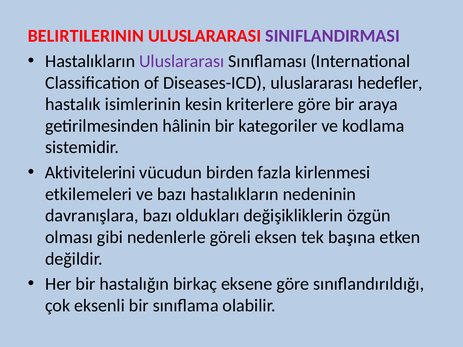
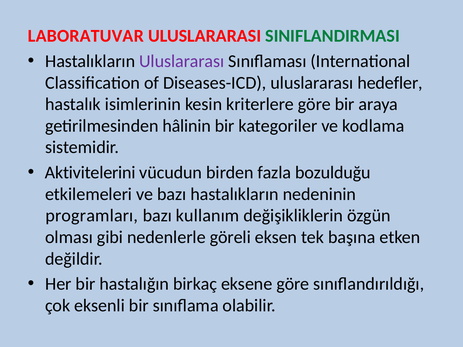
BELIRTILERININ: BELIRTILERININ -> LABORATUVAR
SINIFLANDIRMASI colour: purple -> green
kirlenmesi: kirlenmesi -> bozulduğu
davranışlara: davranışlara -> programları
oldukları: oldukları -> kullanım
